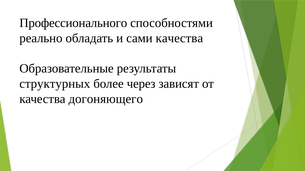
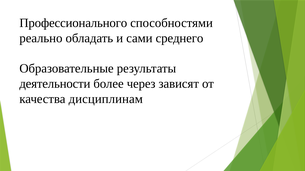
сами качества: качества -> среднего
структурных: структурных -> деятельности
догоняющего: догоняющего -> дисциплинам
